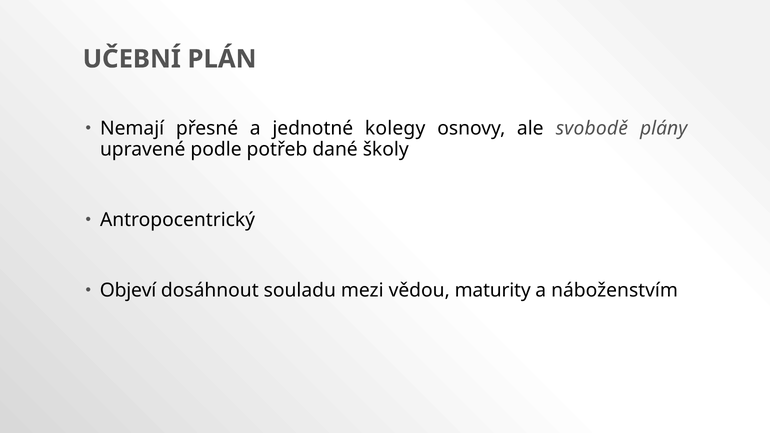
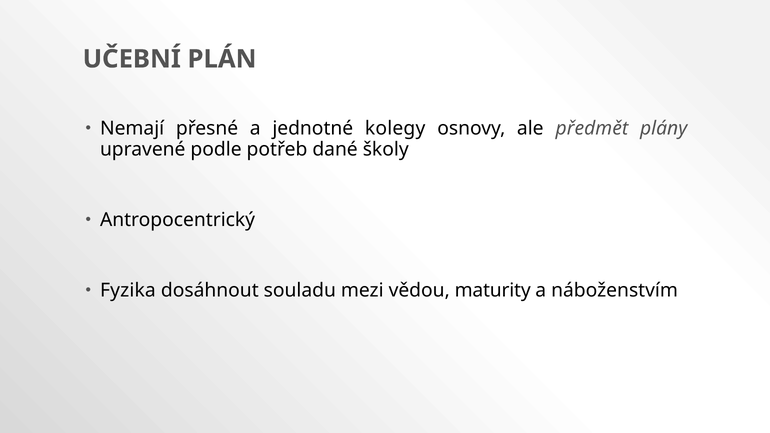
svobodě: svobodě -> předmět
Objeví: Objeví -> Fyzika
